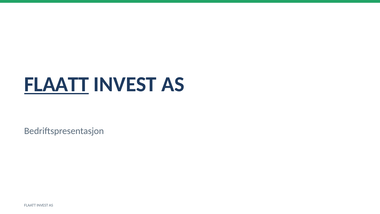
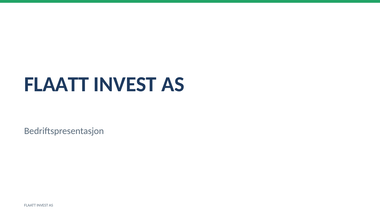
FLAATT at (57, 84) underline: present -> none
